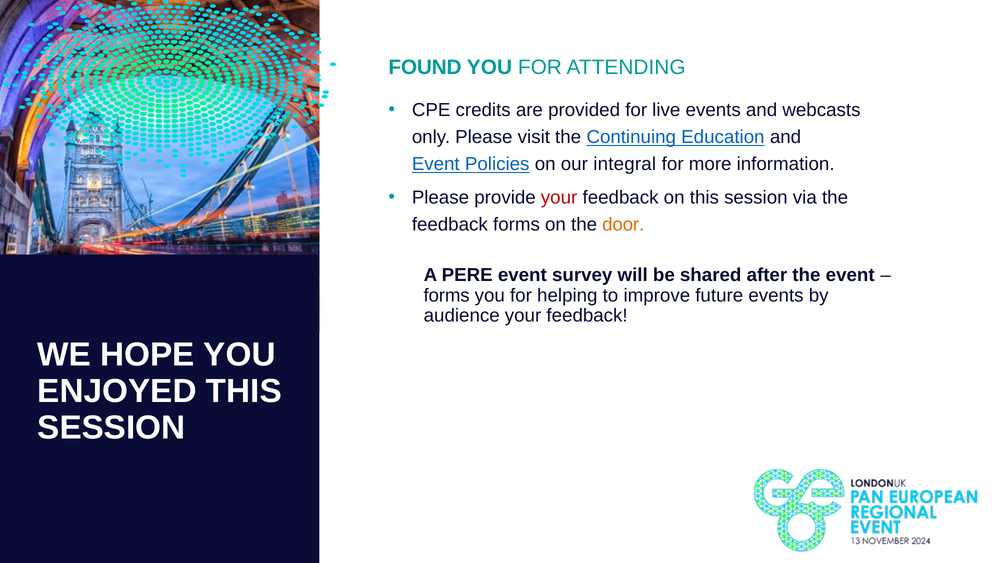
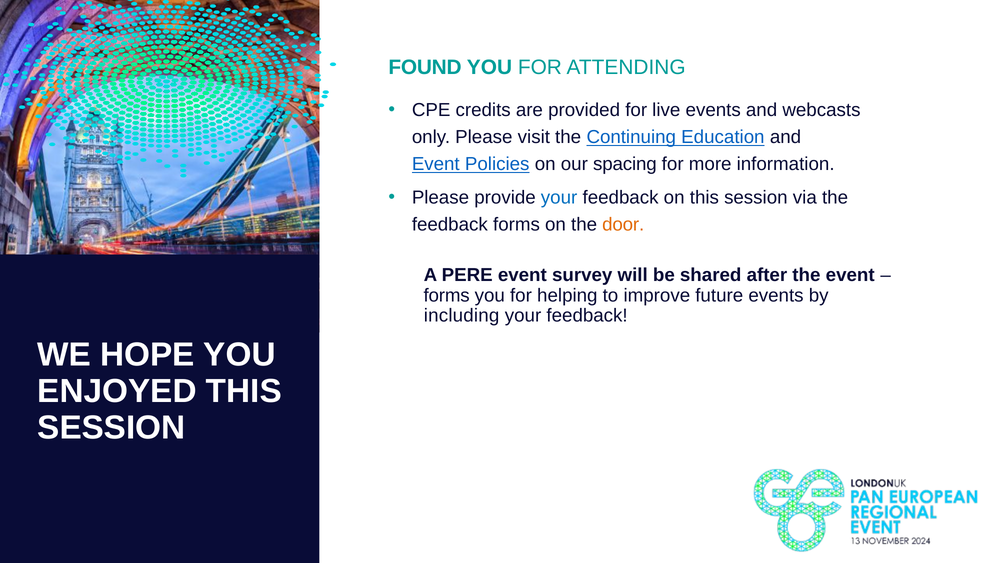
integral: integral -> spacing
your at (559, 197) colour: red -> blue
audience: audience -> including
